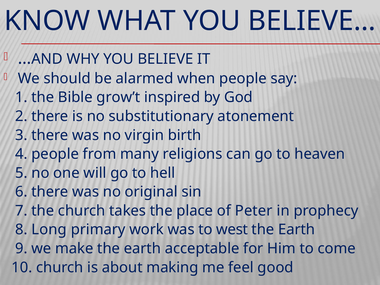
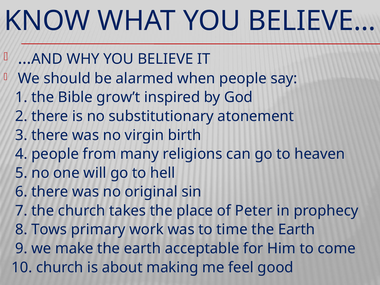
Long: Long -> Tows
west: west -> time
